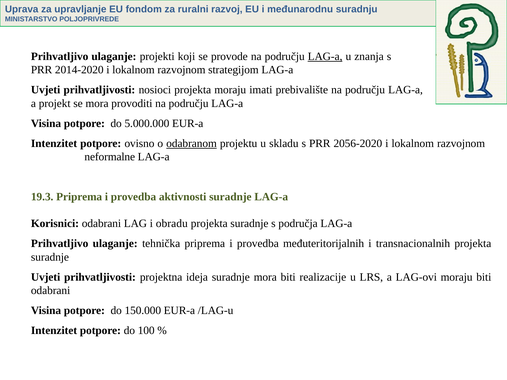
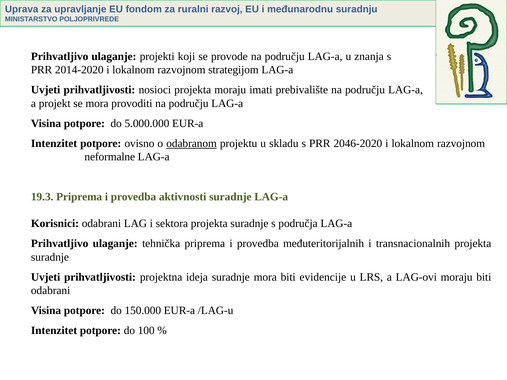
LAG-a at (325, 56) underline: present -> none
2056-2020: 2056-2020 -> 2046-2020
obradu: obradu -> sektora
realizacije: realizacije -> evidencije
